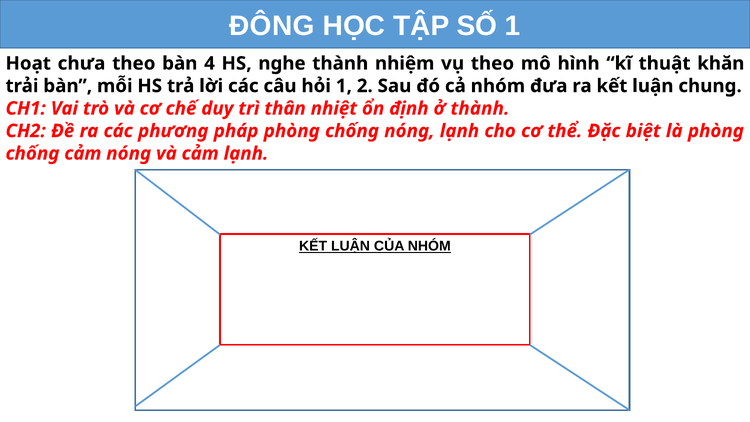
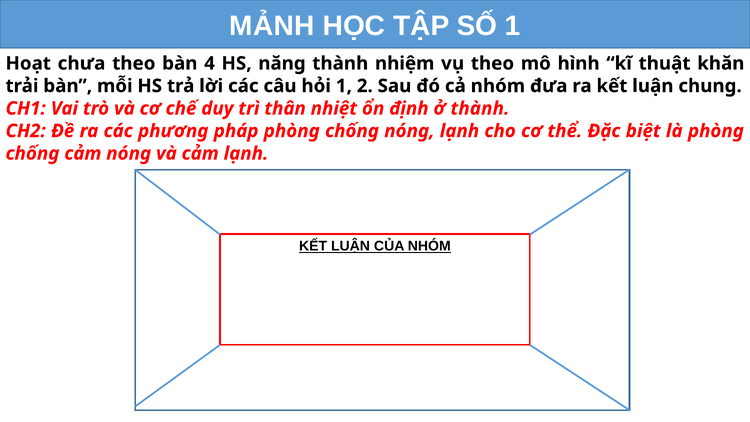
ĐÔNG: ĐÔNG -> MẢNH
nghe: nghe -> năng
